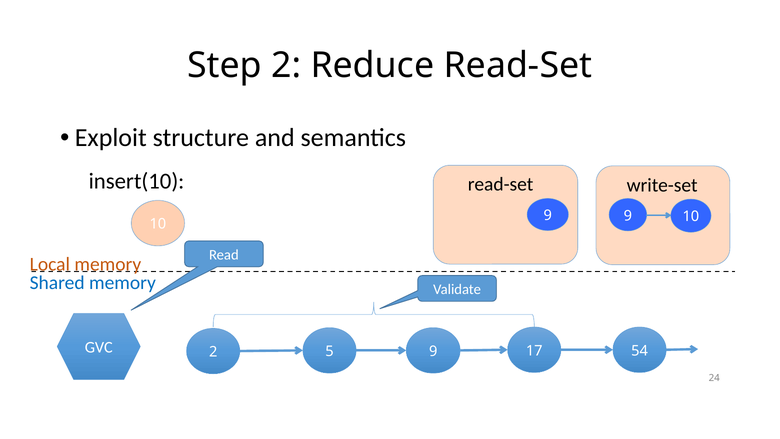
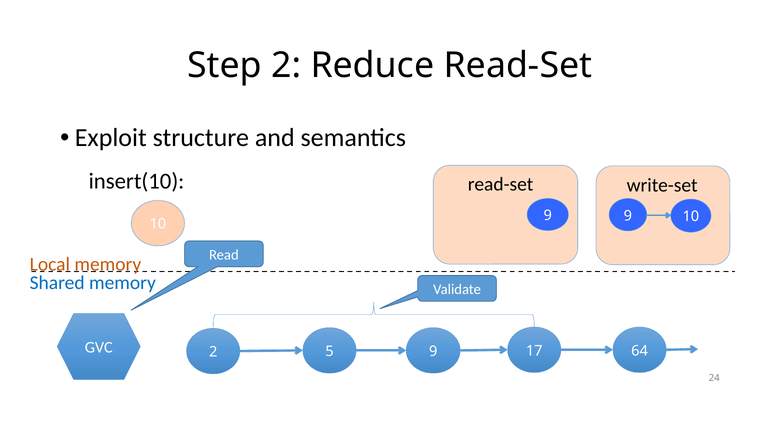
54: 54 -> 64
